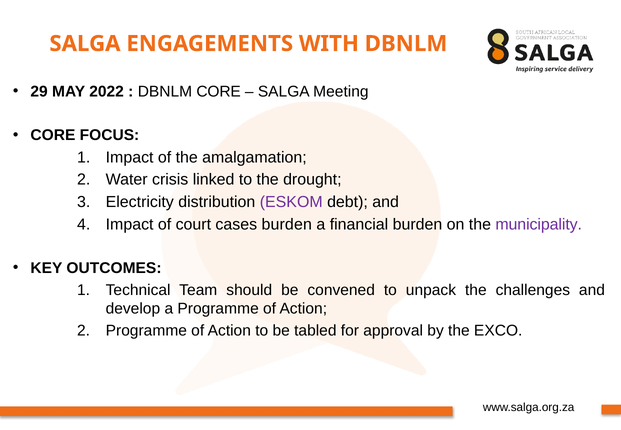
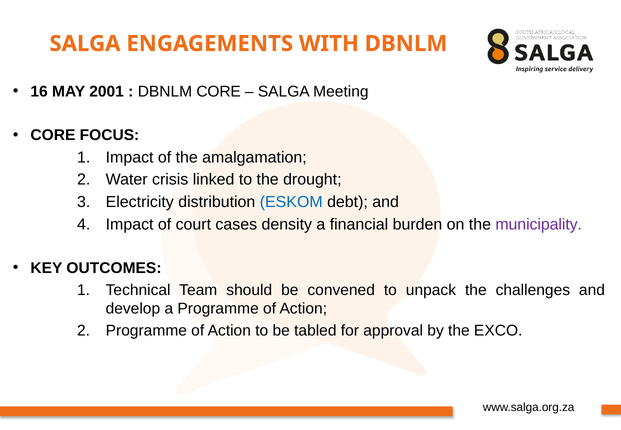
29: 29 -> 16
2022: 2022 -> 2001
ESKOM colour: purple -> blue
cases burden: burden -> density
